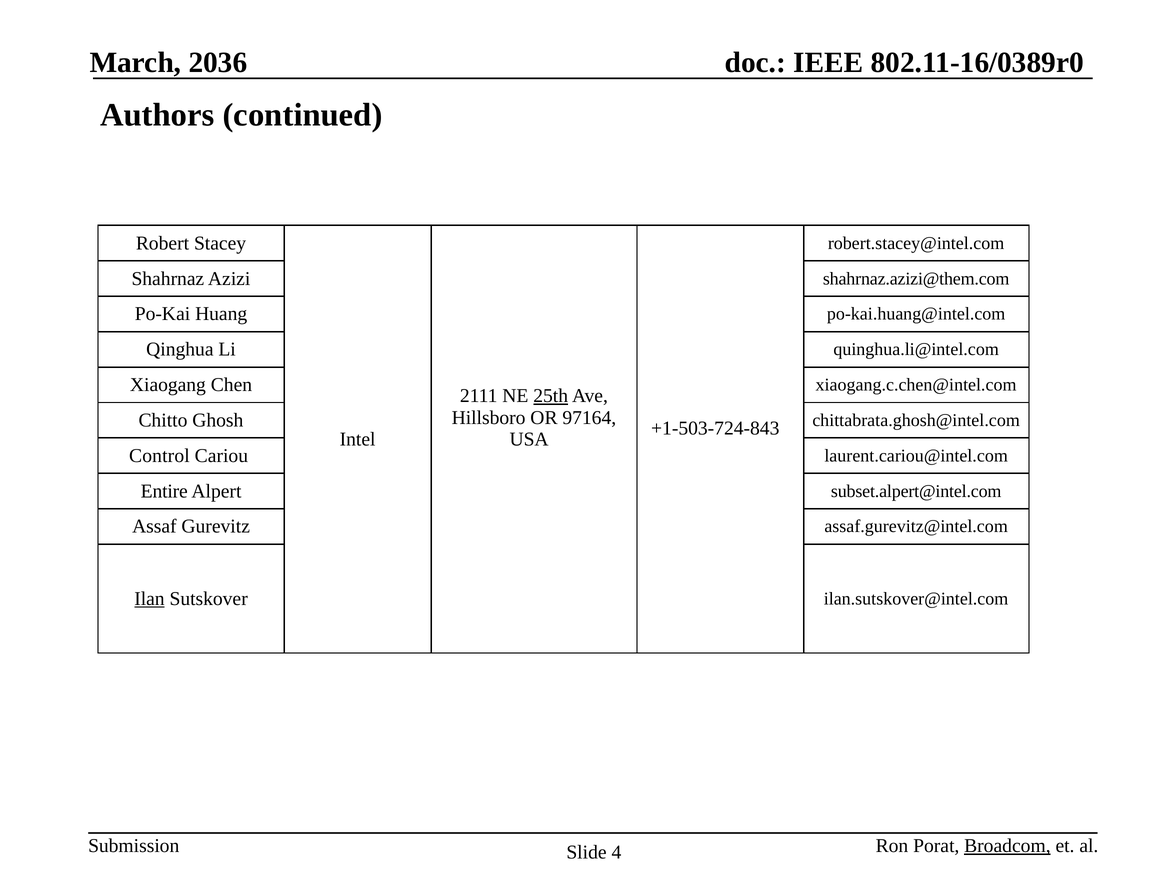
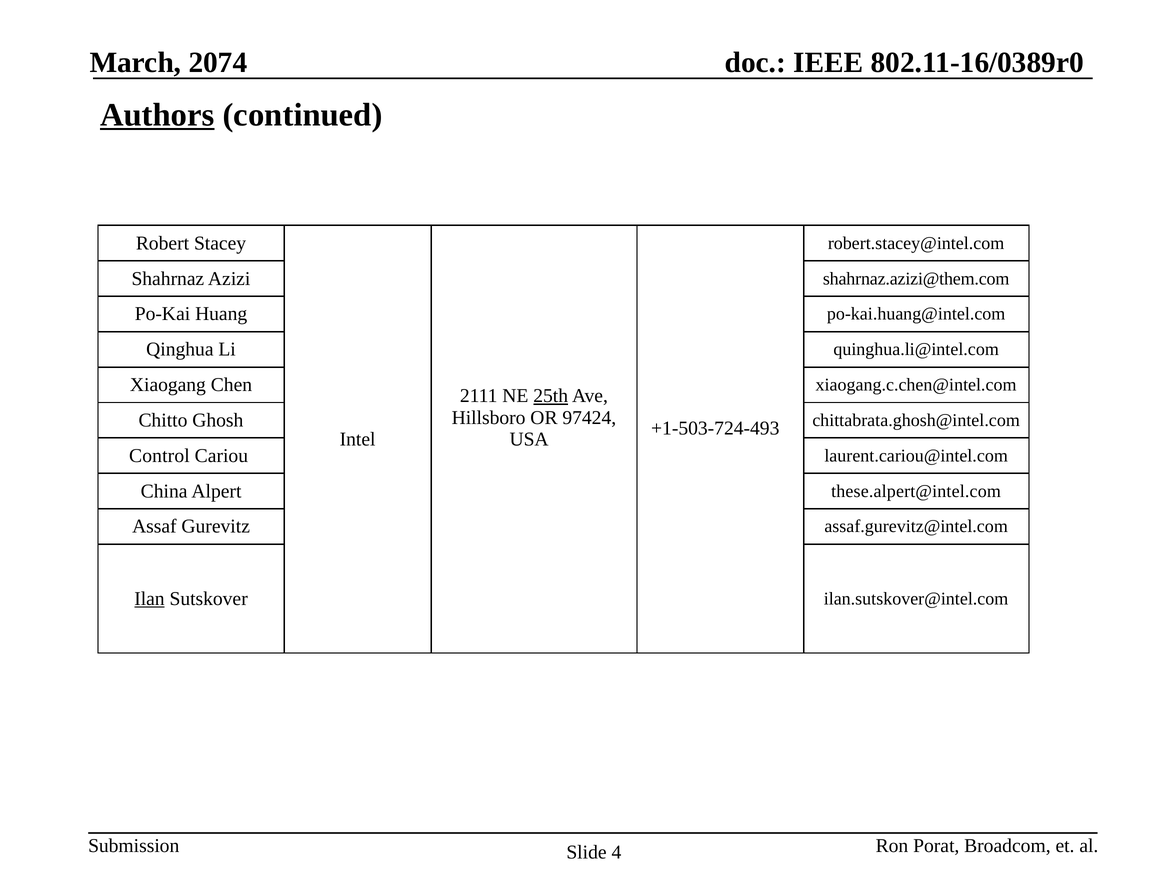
2036: 2036 -> 2074
Authors underline: none -> present
97164: 97164 -> 97424
+1-503-724-843: +1-503-724-843 -> +1-503-724-493
Entire: Entire -> China
subset.alpert@intel.com: subset.alpert@intel.com -> these.alpert@intel.com
Broadcom underline: present -> none
